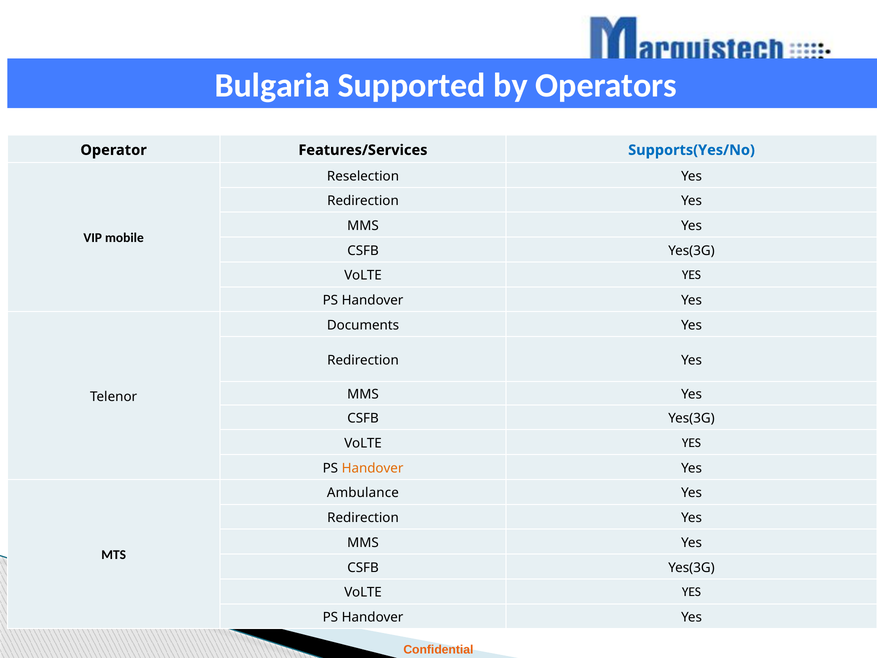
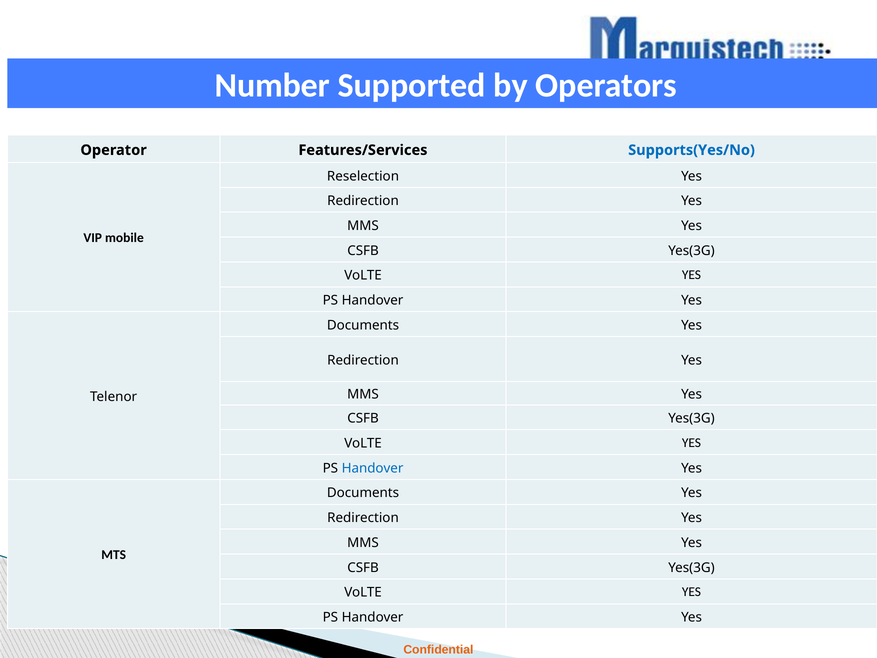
Bulgaria: Bulgaria -> Number
Handover at (373, 468) colour: orange -> blue
Ambulance at (363, 493): Ambulance -> Documents
